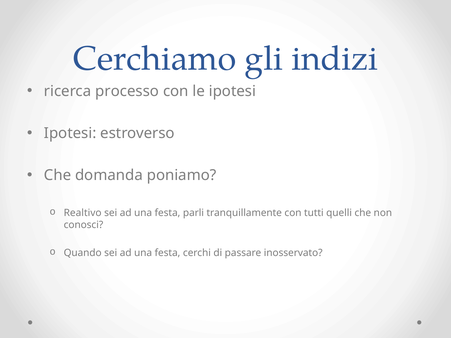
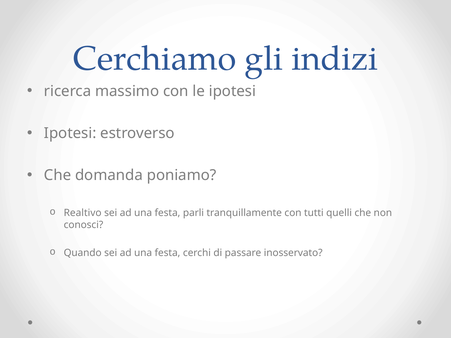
processo: processo -> massimo
